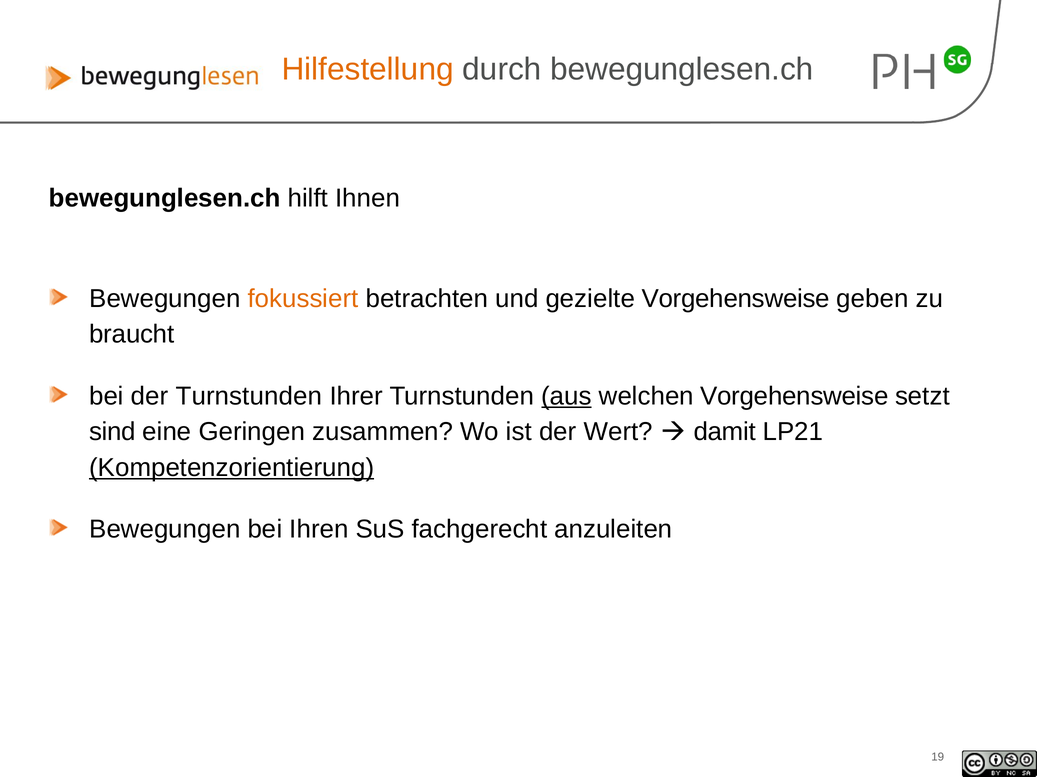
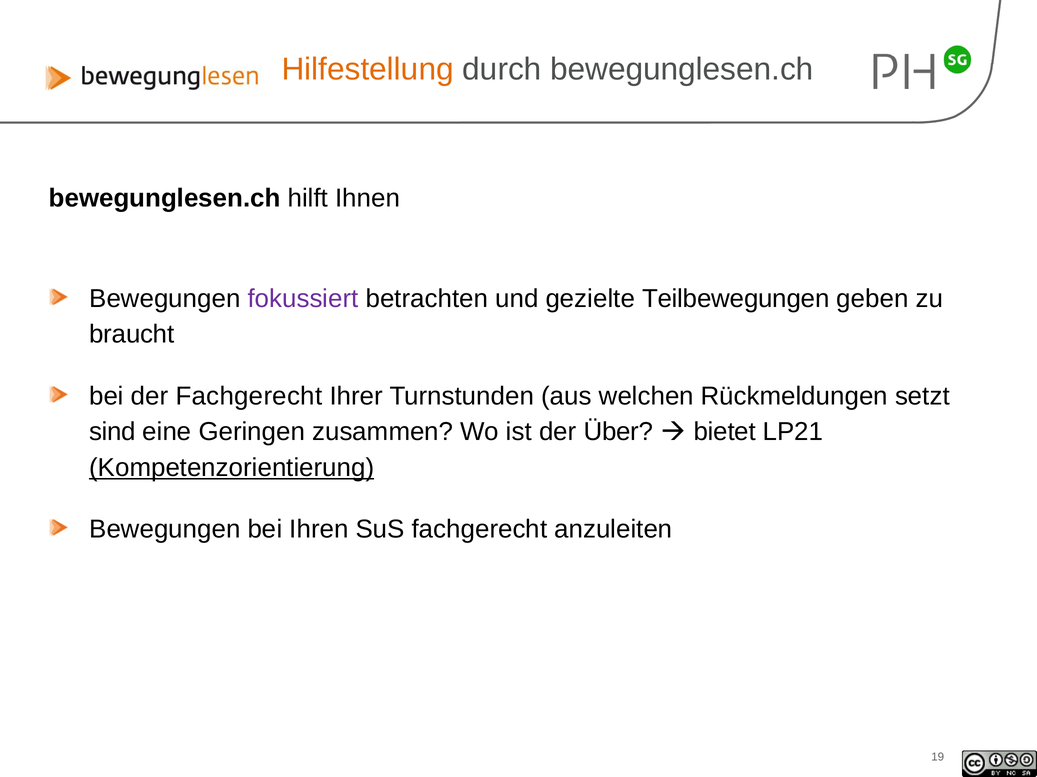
fokussiert colour: orange -> purple
gezielte Vorgehensweise: Vorgehensweise -> Teilbewegungen
der Turnstunden: Turnstunden -> Fachgerecht
aus underline: present -> none
welchen Vorgehensweise: Vorgehensweise -> Rückmeldungen
Wert: Wert -> Über
damit: damit -> bietet
